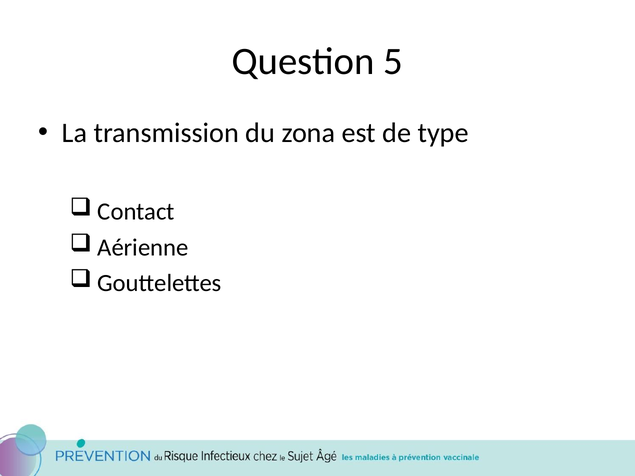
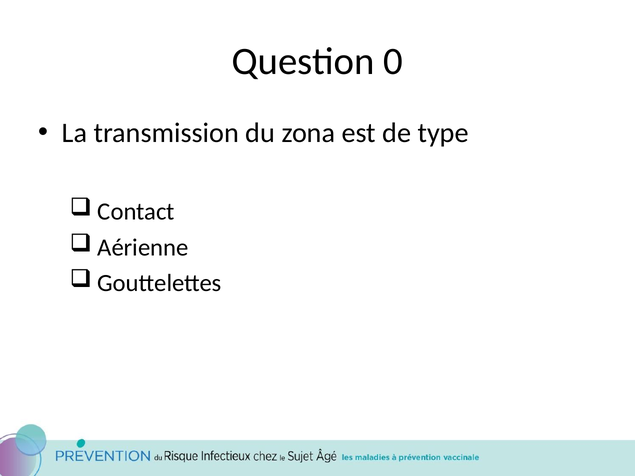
5: 5 -> 0
